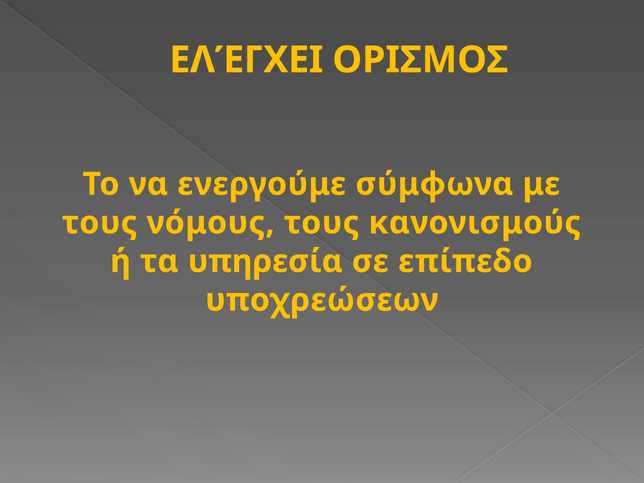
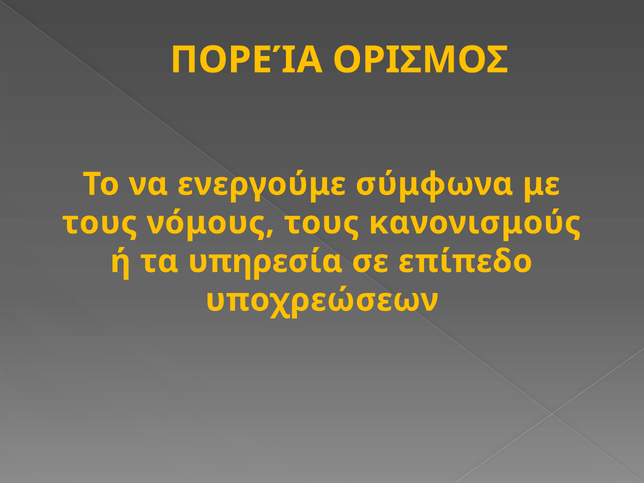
ΕΛΈΓΧΕΙ: ΕΛΈΓΧΕΙ -> ΠΟΡΕΊΑ
